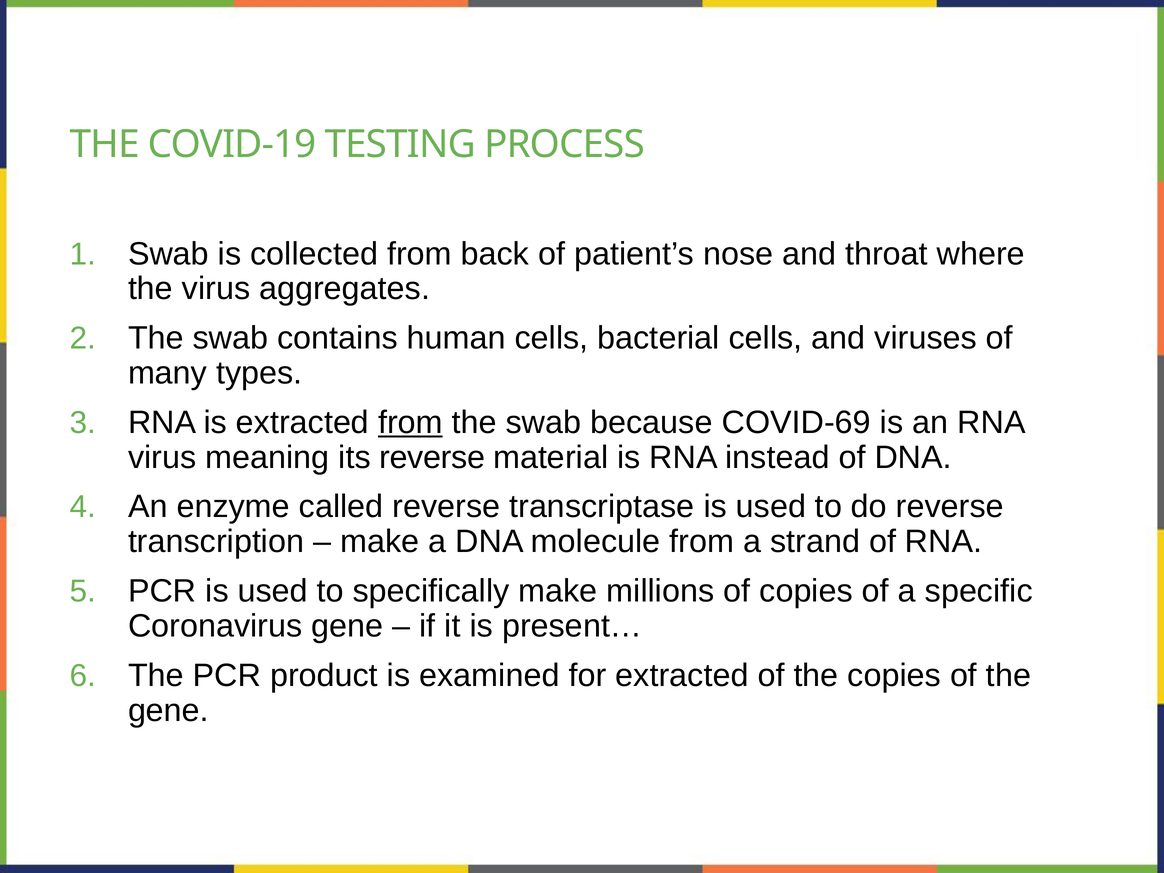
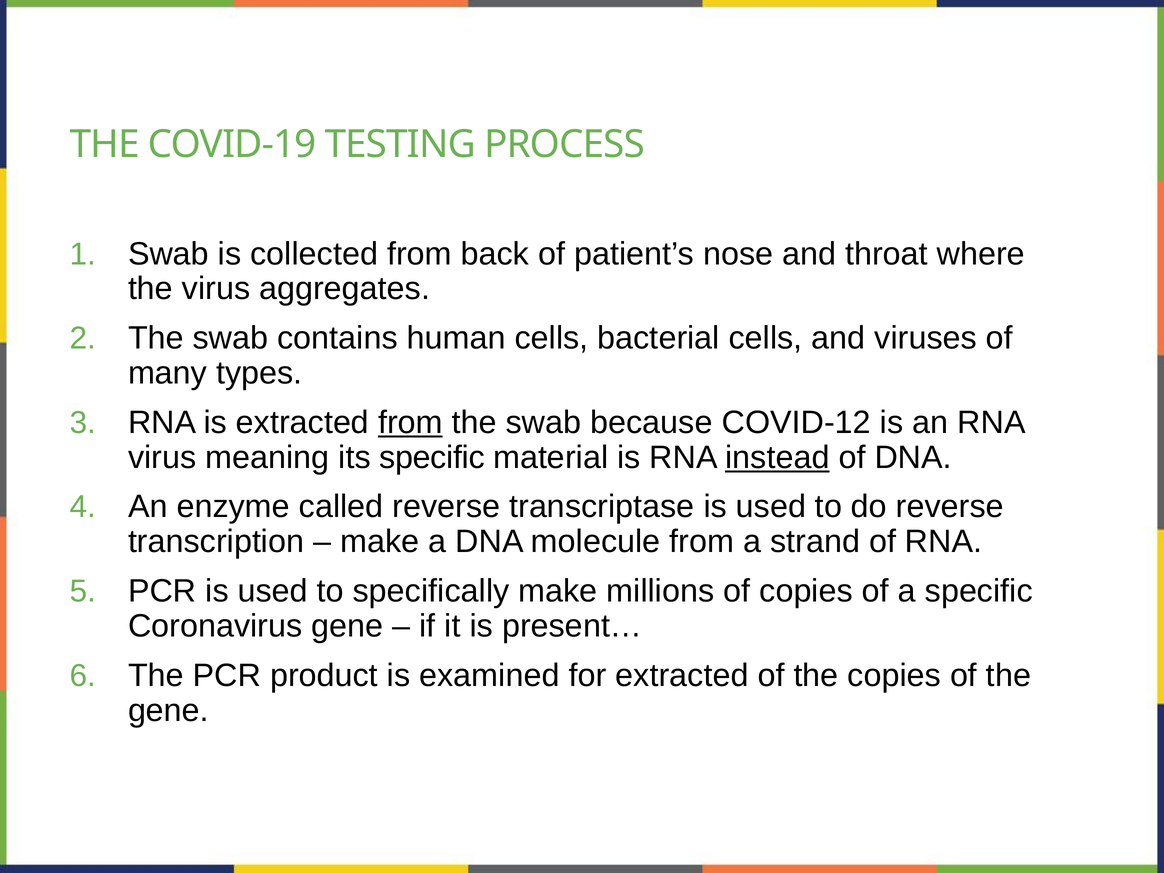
COVID-69: COVID-69 -> COVID-12
its reverse: reverse -> specific
instead underline: none -> present
